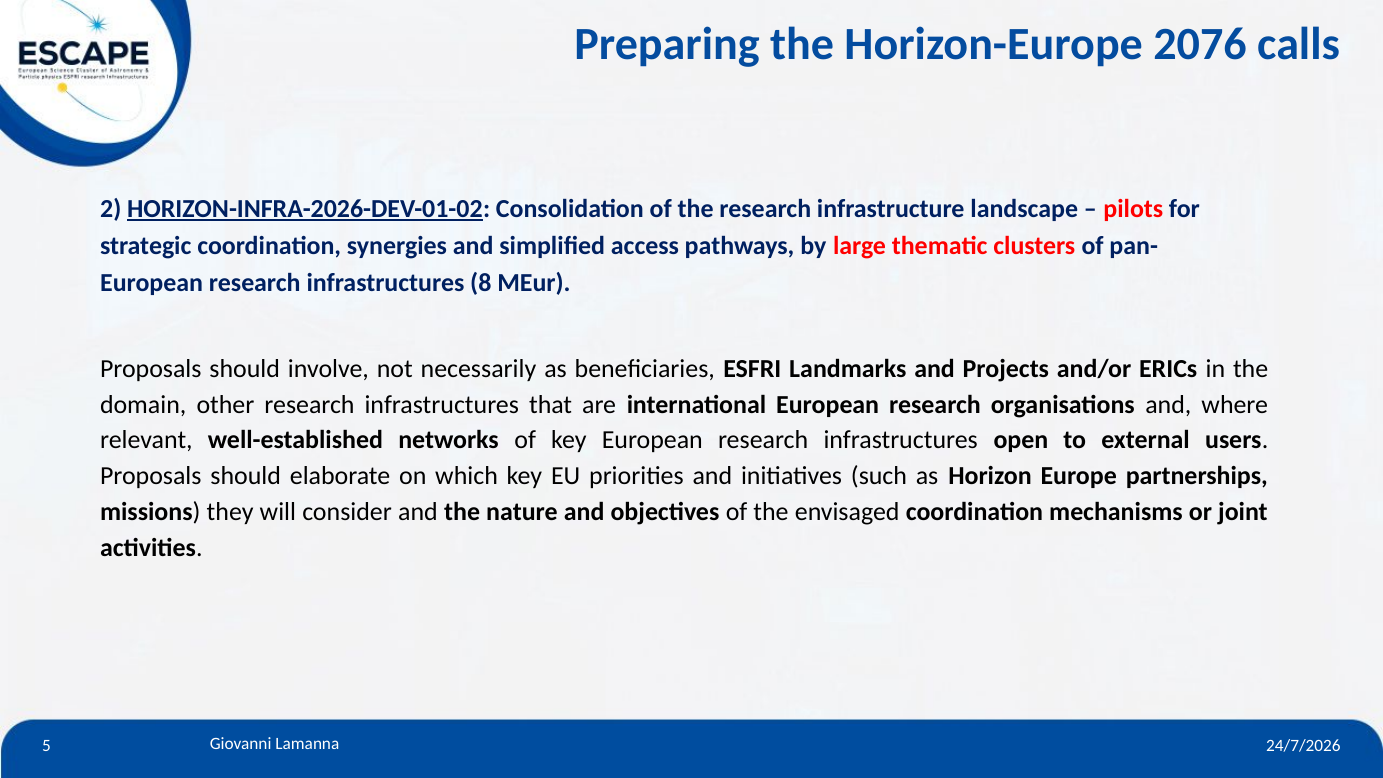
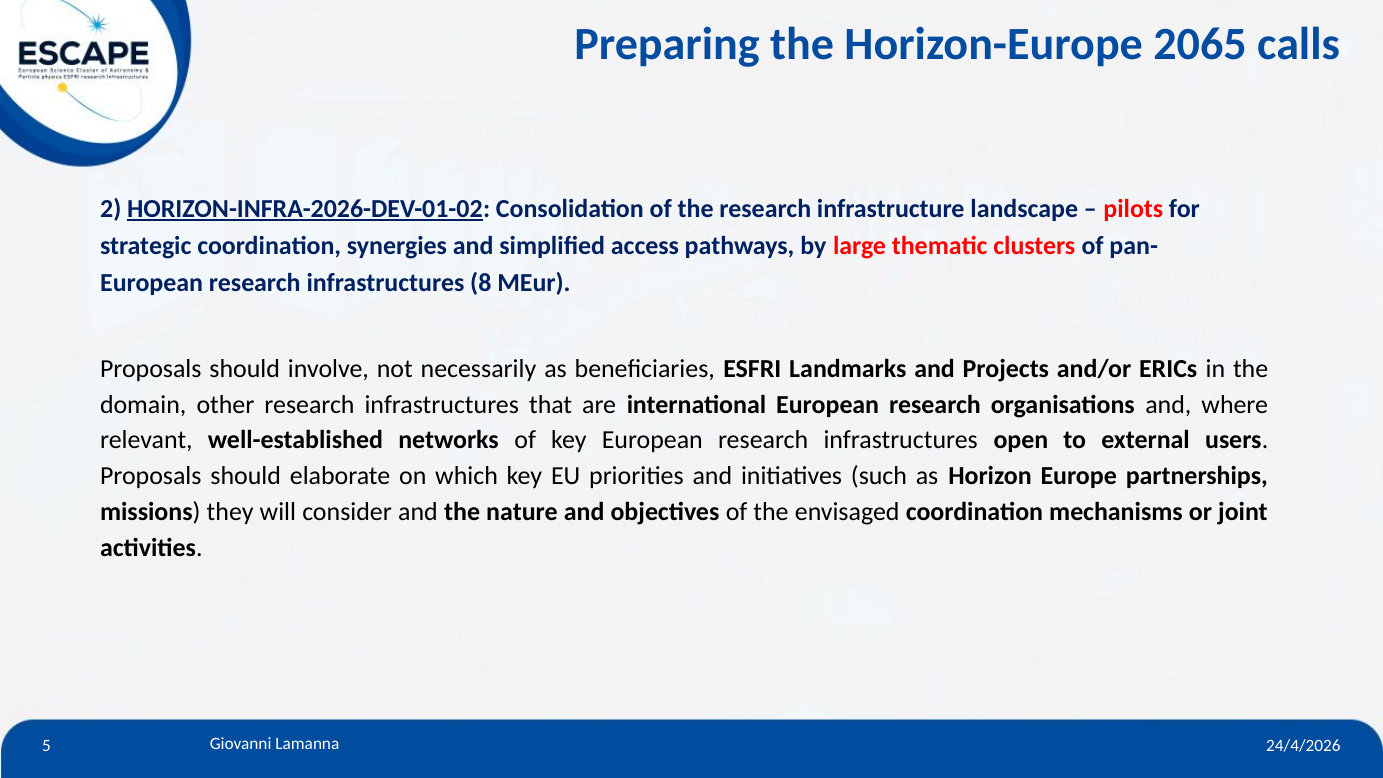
2076: 2076 -> 2065
24/7/2026: 24/7/2026 -> 24/4/2026
